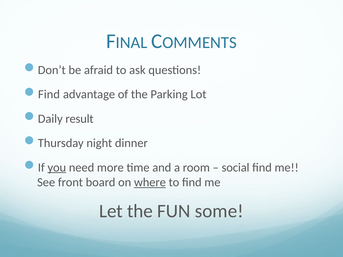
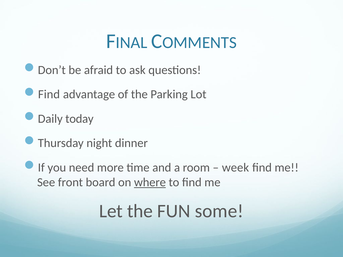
result: result -> today
you underline: present -> none
social: social -> week
